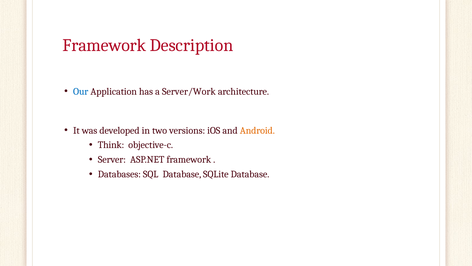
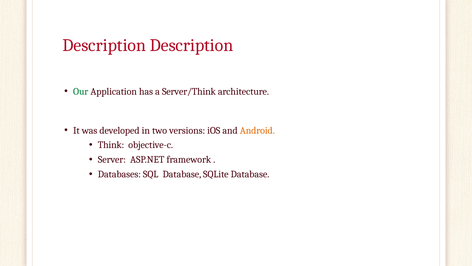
Framework at (104, 45): Framework -> Description
Our colour: blue -> green
Server/Work: Server/Work -> Server/Think
